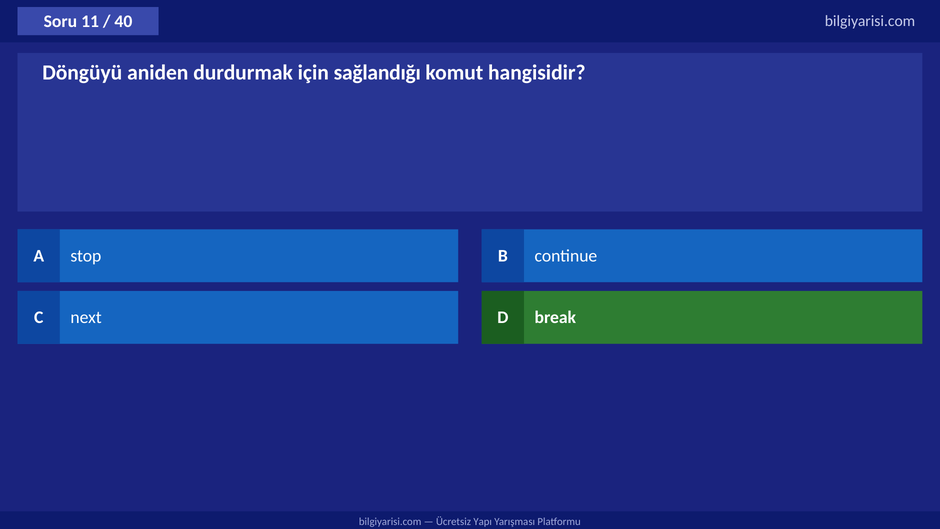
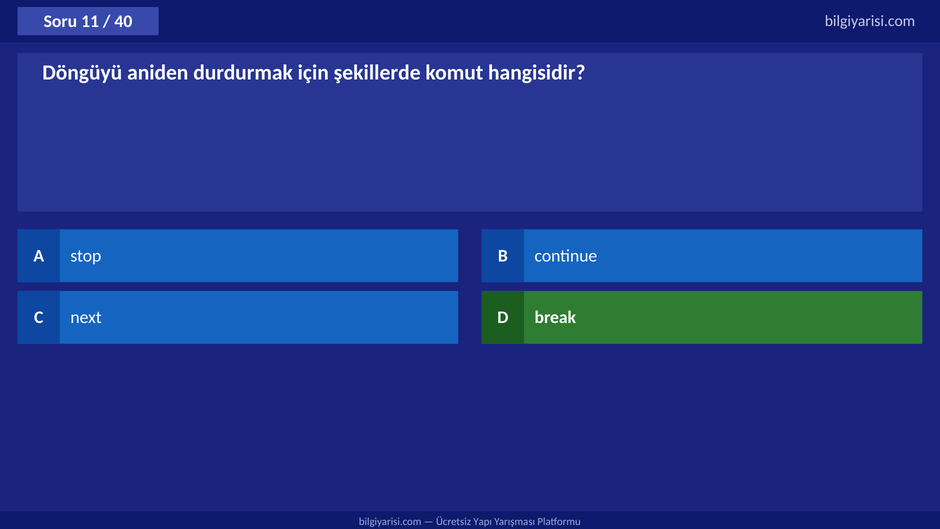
sağlandığı: sağlandığı -> şekillerde
